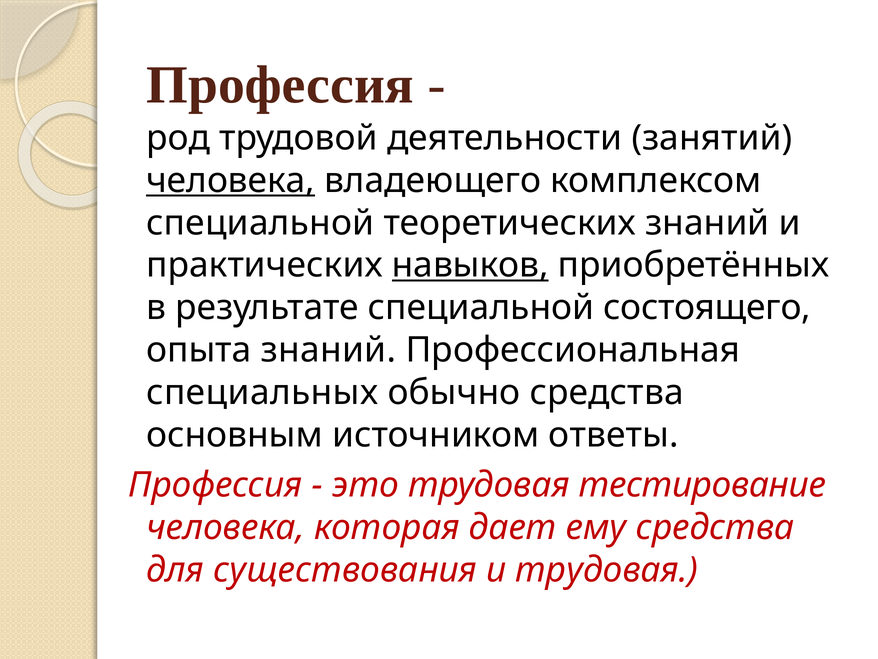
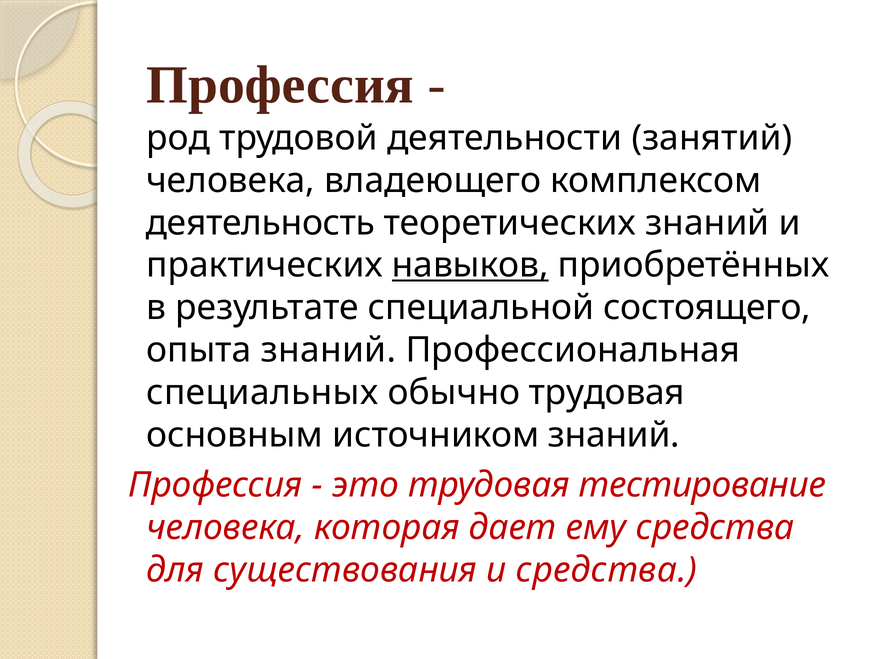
человека at (231, 180) underline: present -> none
специальной at (260, 223): специальной -> деятельность
обычно средства: средства -> трудовая
источником ответы: ответы -> знаний
и трудовая: трудовая -> средства
